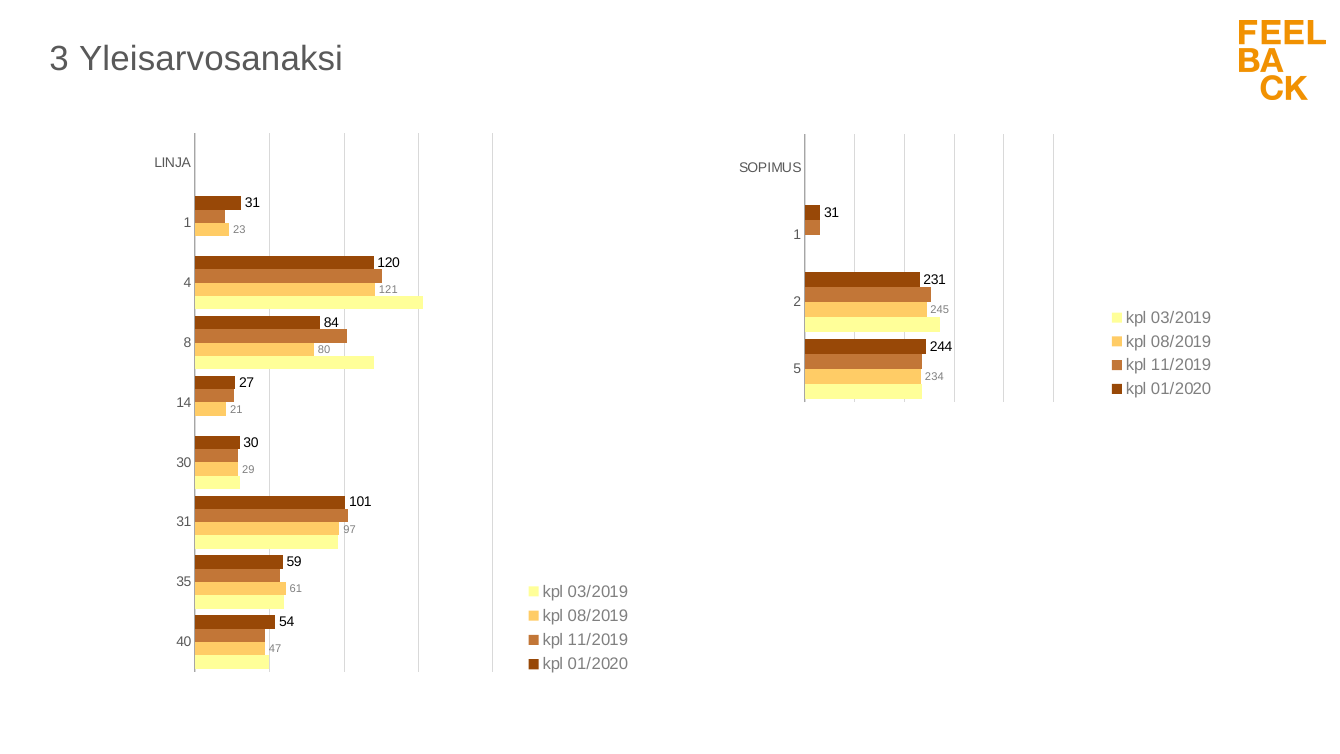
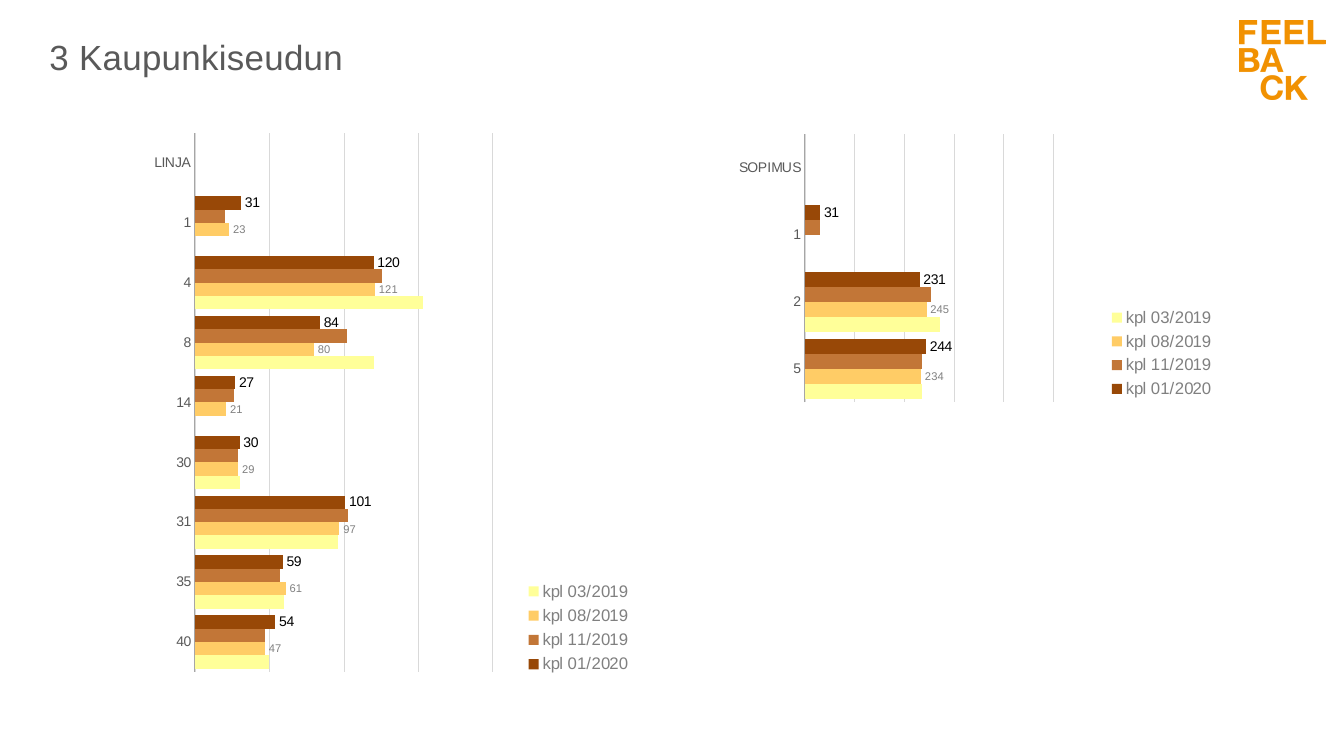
Yleisarvosanaksi: Yleisarvosanaksi -> Kaupunkiseudun
